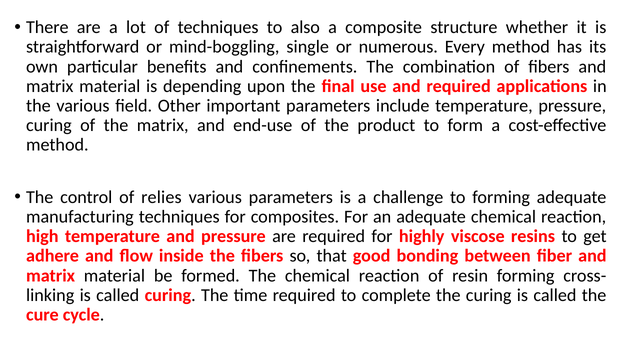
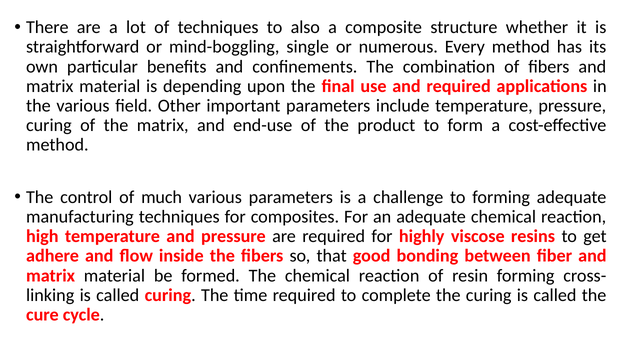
relies: relies -> much
